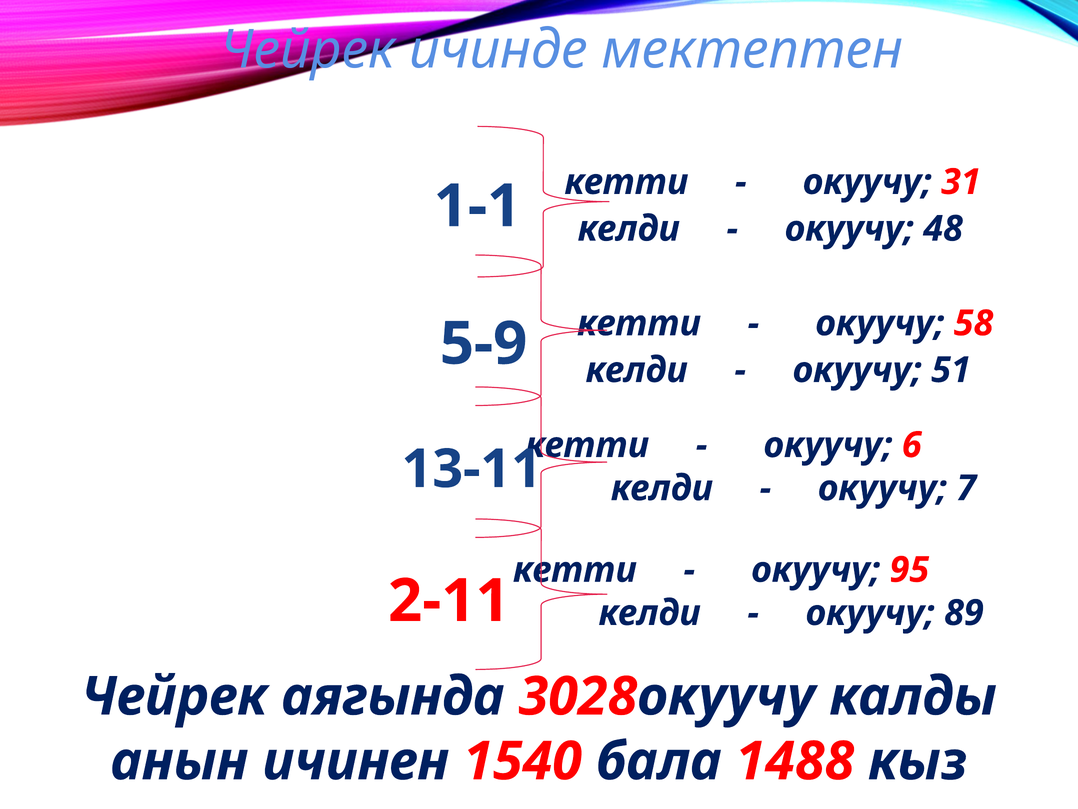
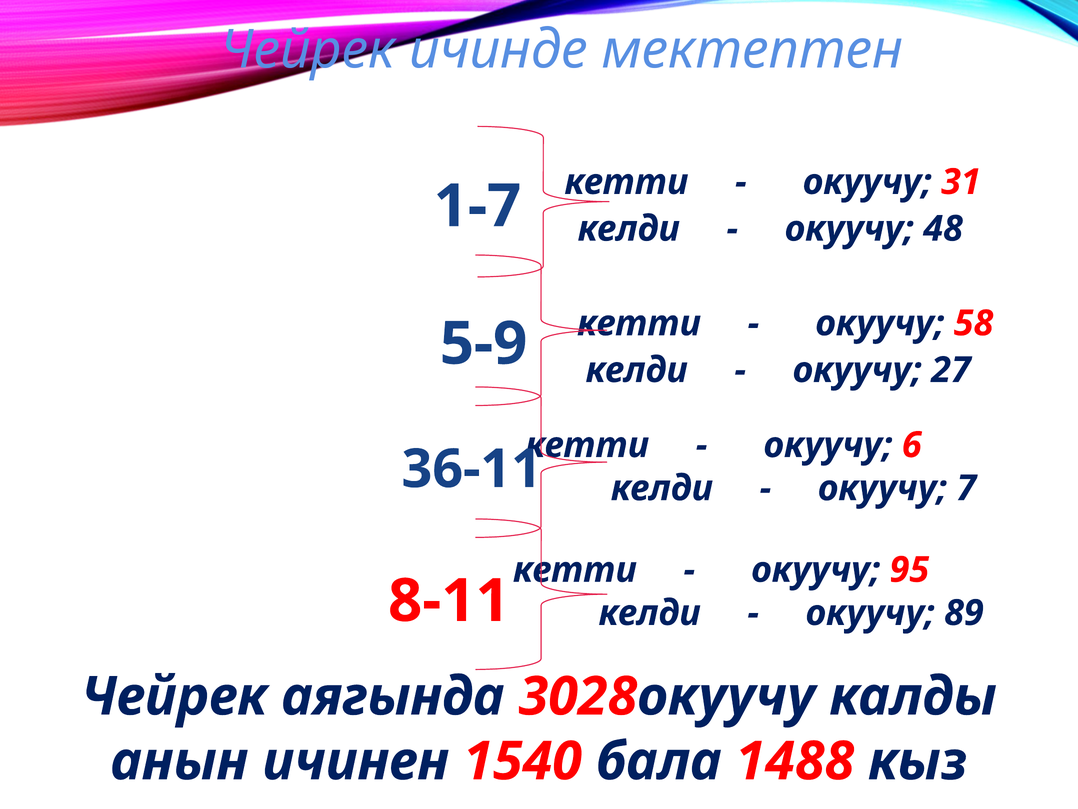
1-1: 1-1 -> 1-7
51: 51 -> 27
13-11: 13-11 -> 36-11
2-11: 2-11 -> 8-11
